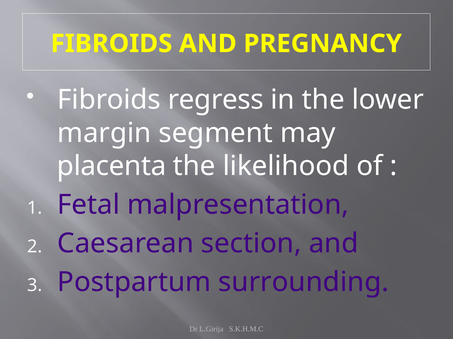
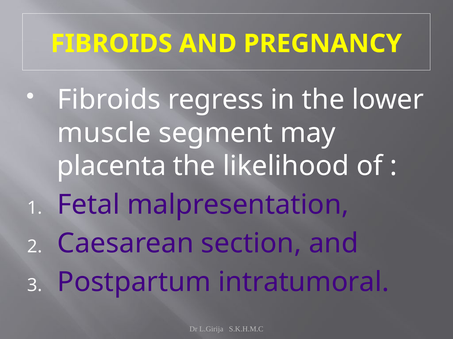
margin: margin -> muscle
surrounding: surrounding -> intratumoral
